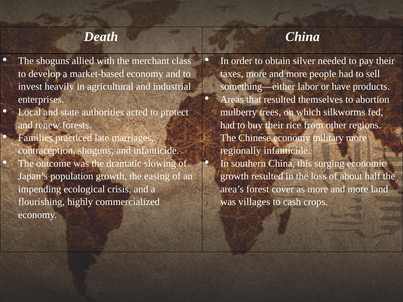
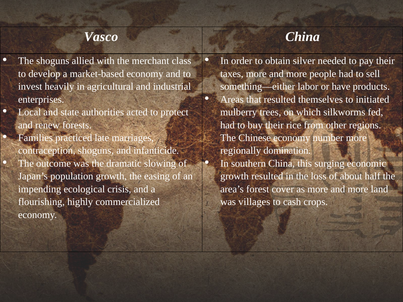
Death: Death -> Vasco
abortion: abortion -> initiated
military: military -> number
regionally infanticide: infanticide -> domination
